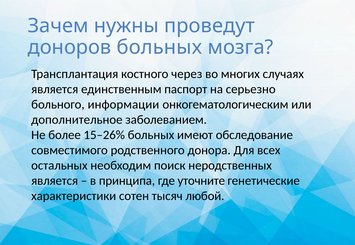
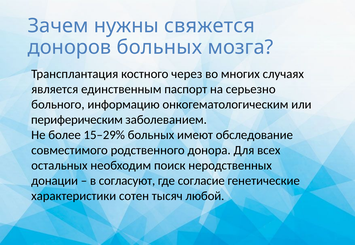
проведут: проведут -> свяжется
информации: информации -> информацию
дополнительное: дополнительное -> периферическим
15–26%: 15–26% -> 15–29%
является at (55, 181): является -> донации
принципа: принципа -> согласуют
уточните: уточните -> согласие
